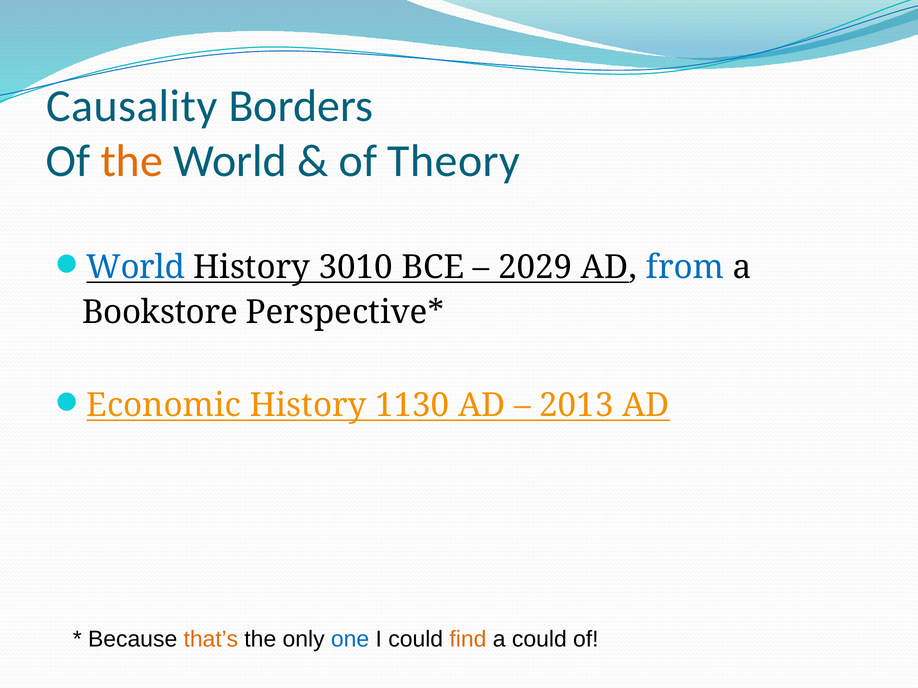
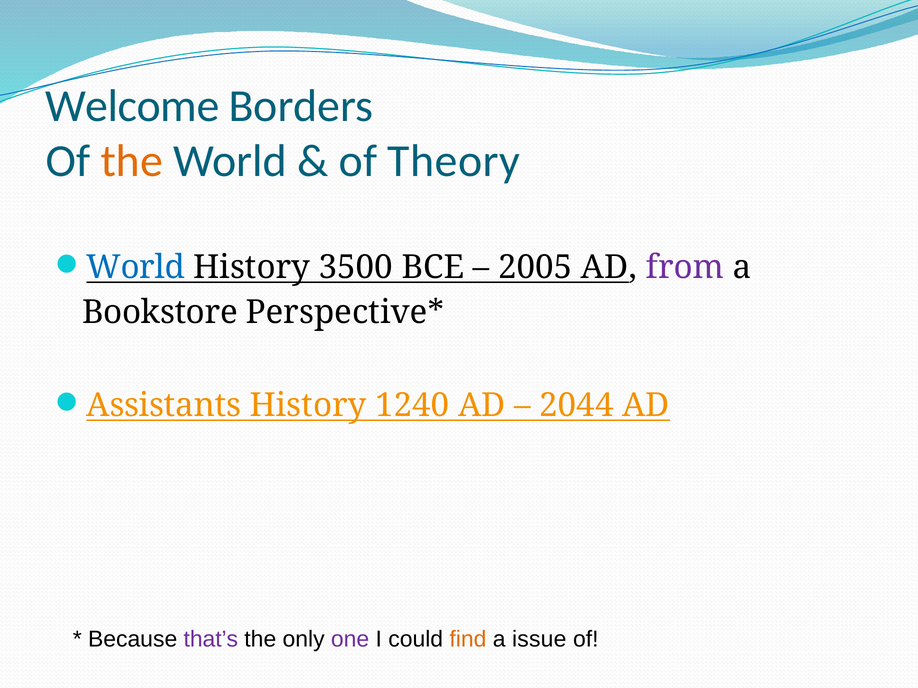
Causality: Causality -> Welcome
3010: 3010 -> 3500
2029: 2029 -> 2005
from colour: blue -> purple
Economic: Economic -> Assistants
1130: 1130 -> 1240
2013: 2013 -> 2044
that’s colour: orange -> purple
one colour: blue -> purple
a could: could -> issue
